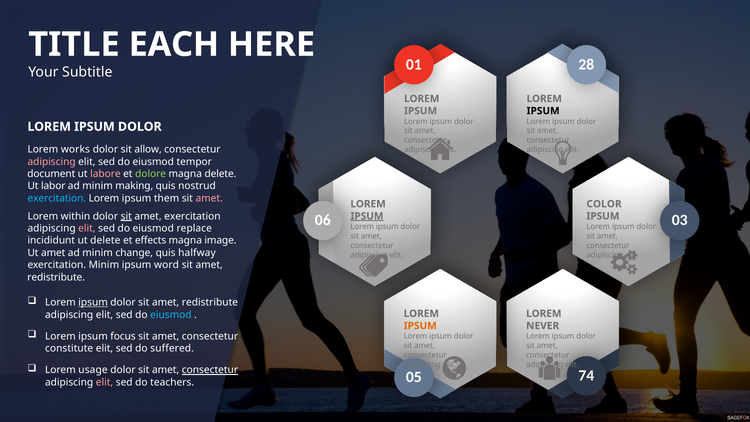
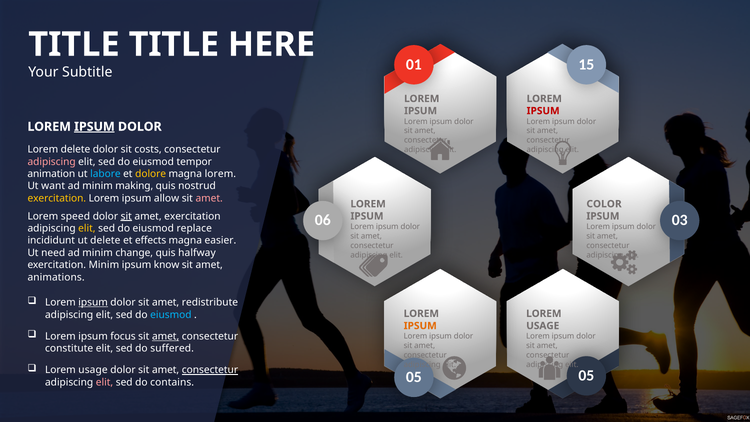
EACH at (174, 45): EACH -> TITLE
28: 28 -> 15
IPSUM at (543, 111) colour: black -> red
IPSUM at (94, 127) underline: none -> present
Lorem works: works -> delete
allow: allow -> costs
document: document -> animation
labore colour: pink -> light blue
dolore colour: light green -> yellow
magna delete: delete -> lorem
labor: labor -> want
exercitation at (57, 198) colour: light blue -> yellow
them: them -> allow
within: within -> speed
IPSUM at (367, 216) underline: present -> none
elit at (87, 228) colour: pink -> yellow
image: image -> easier
Ut amet: amet -> need
word: word -> know
redistribute at (56, 277): redistribute -> animations
NEVER at (543, 326): NEVER -> USAGE
amet at (166, 336) underline: none -> present
05 74: 74 -> 05
teachers: teachers -> contains
